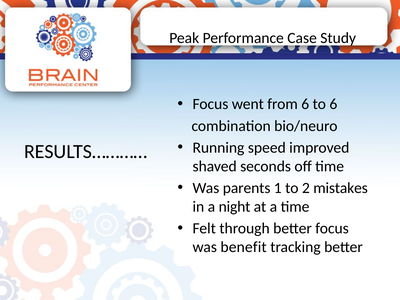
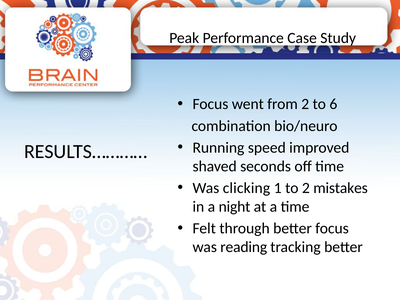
from 6: 6 -> 2
parents: parents -> clicking
benefit: benefit -> reading
